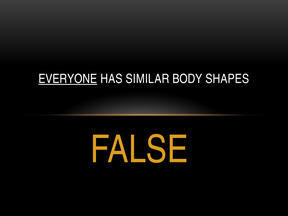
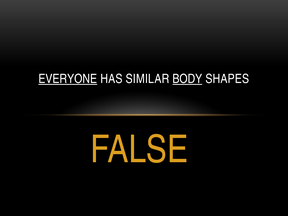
BODY underline: none -> present
